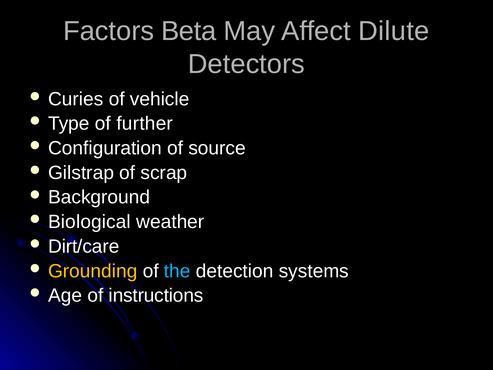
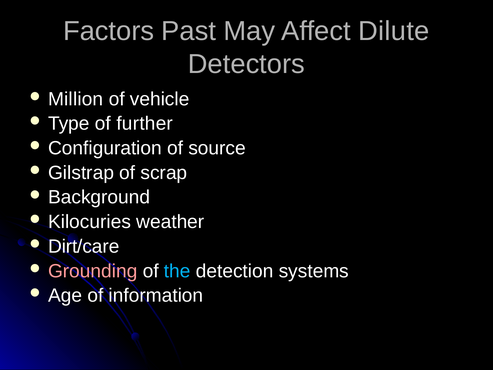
Beta: Beta -> Past
Curies: Curies -> Million
Biological: Biological -> Kilocuries
Grounding colour: yellow -> pink
instructions: instructions -> information
